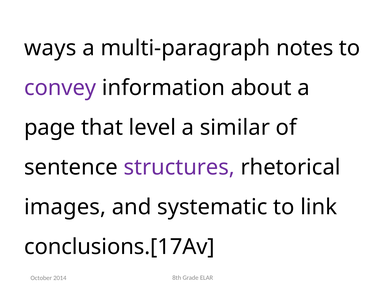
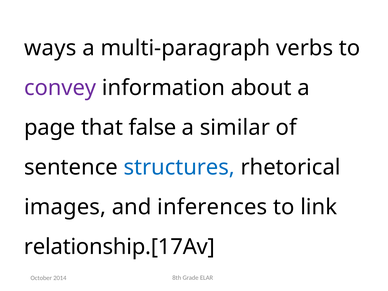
notes: notes -> verbs
level: level -> false
structures colour: purple -> blue
systematic: systematic -> inferences
conclusions.[17Av: conclusions.[17Av -> relationship.[17Av
